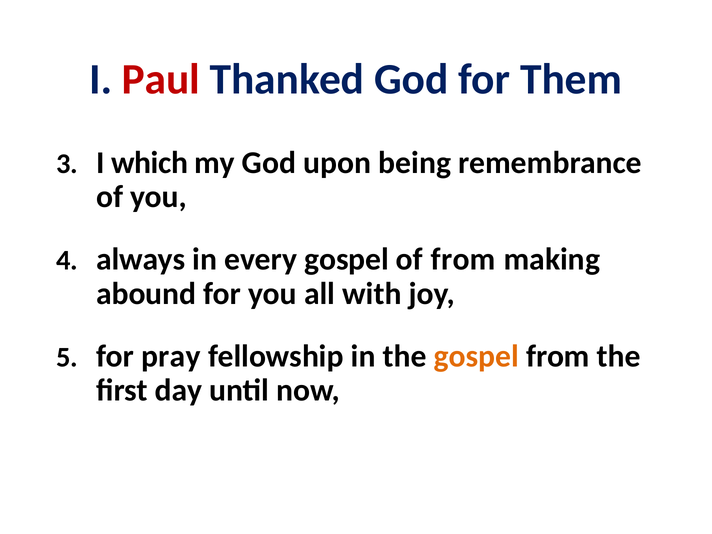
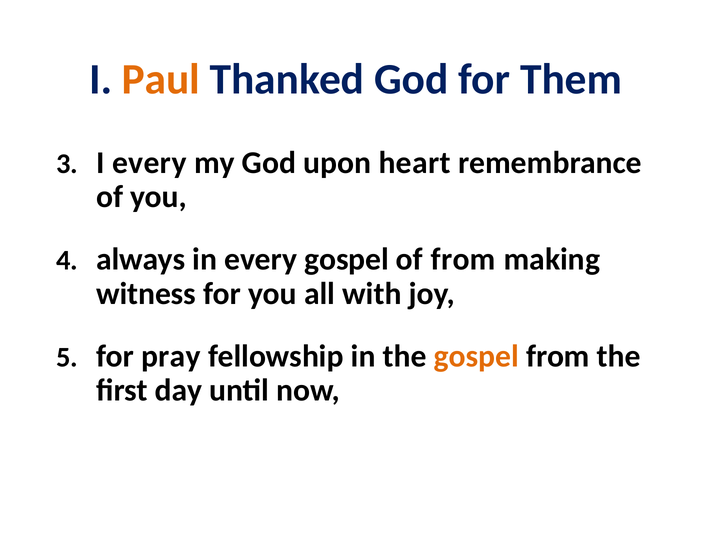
Paul colour: red -> orange
I which: which -> every
being: being -> heart
abound: abound -> witness
